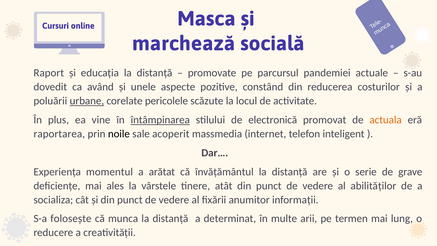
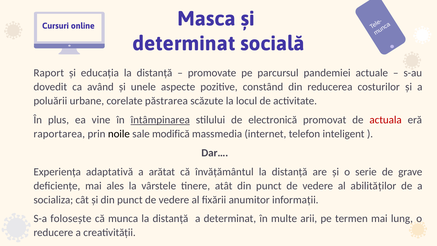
marchează at (184, 43): marchează -> determinat
urbane underline: present -> none
pericolele: pericolele -> păstrarea
actuala colour: orange -> red
acoperit: acoperit -> modifică
momentul: momentul -> adaptativă
